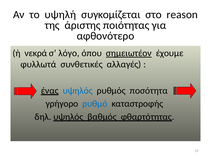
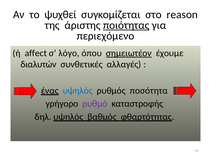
υψηλή: υψηλή -> ψυχθεί
ποιότητας underline: none -> present
αφθονότερο: αφθονότερο -> περιεχόμενο
νεκρά: νεκρά -> affect
φυλλωτά: φυλλωτά -> διαλυτών
ρυθμό colour: blue -> purple
